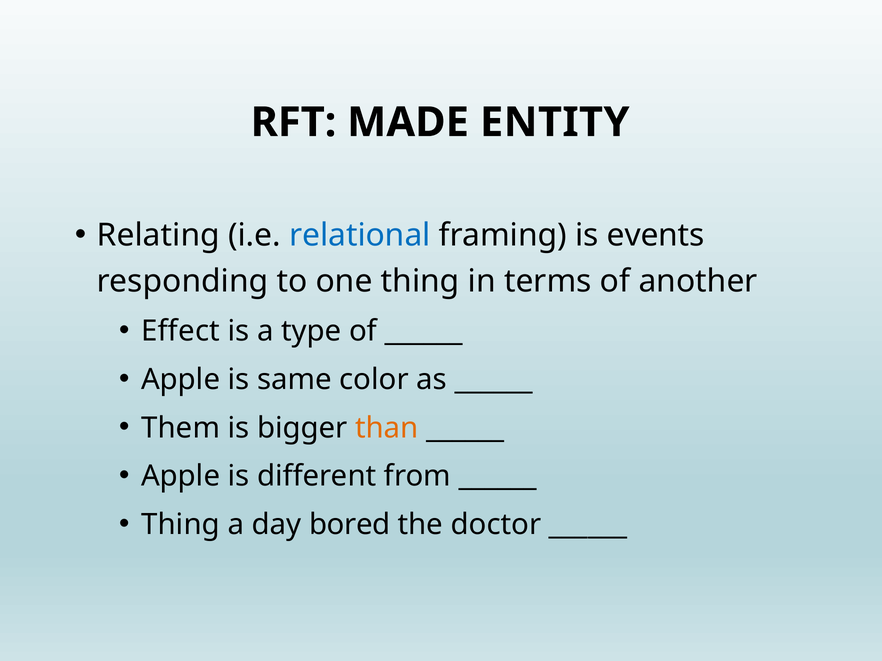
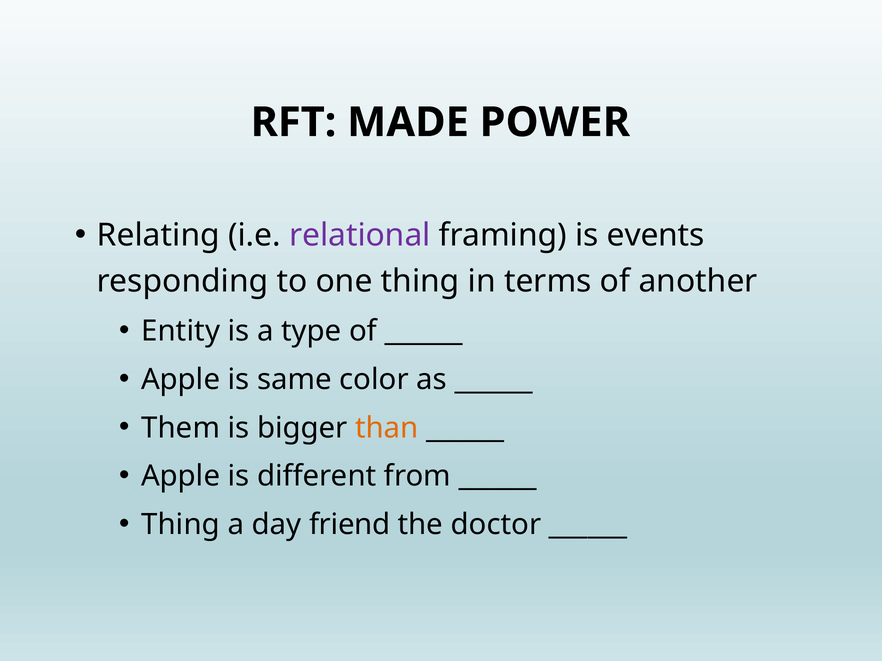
ENTITY: ENTITY -> POWER
relational colour: blue -> purple
Effect: Effect -> Entity
bored: bored -> friend
